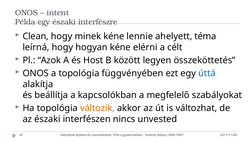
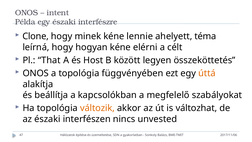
Clean: Clean -> Clone
Azok: Azok -> That
úttá colour: blue -> orange
